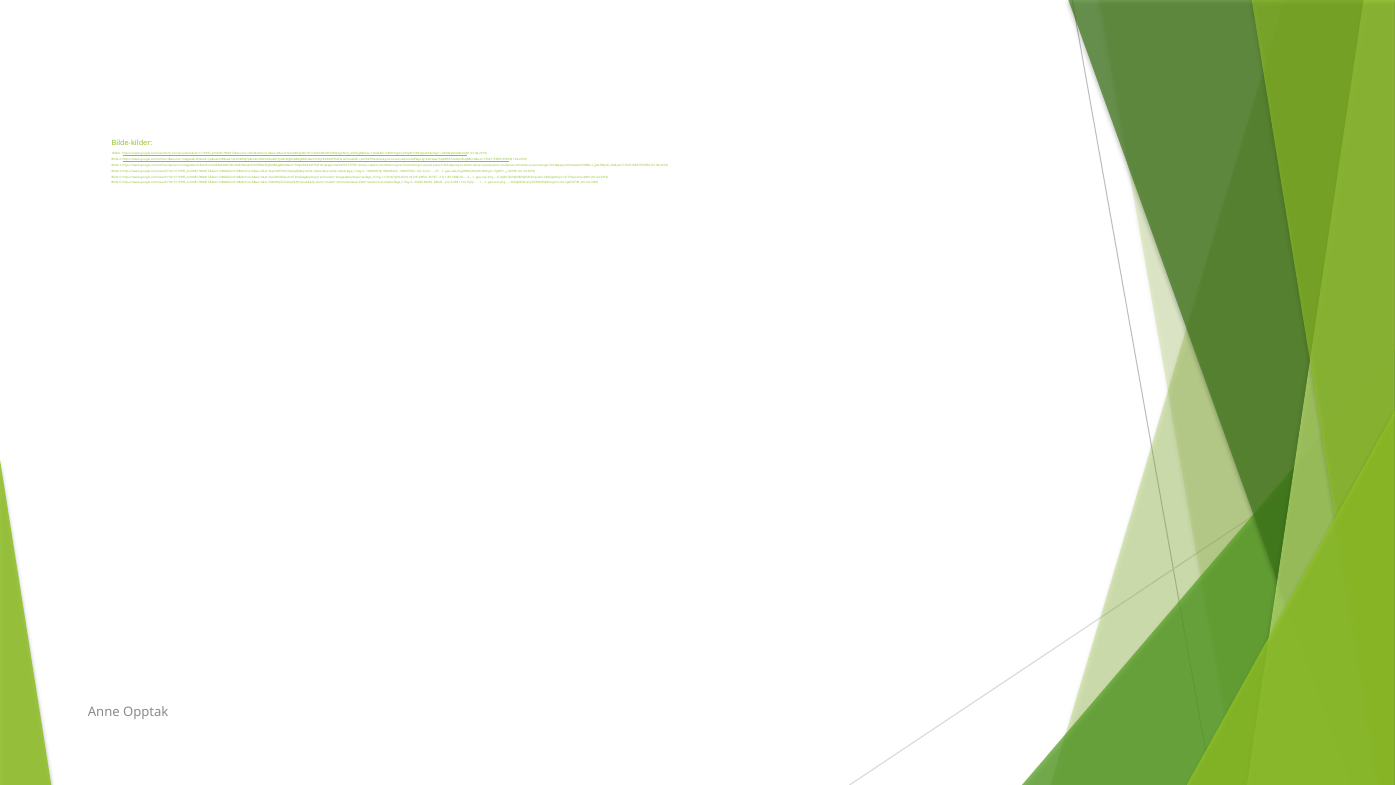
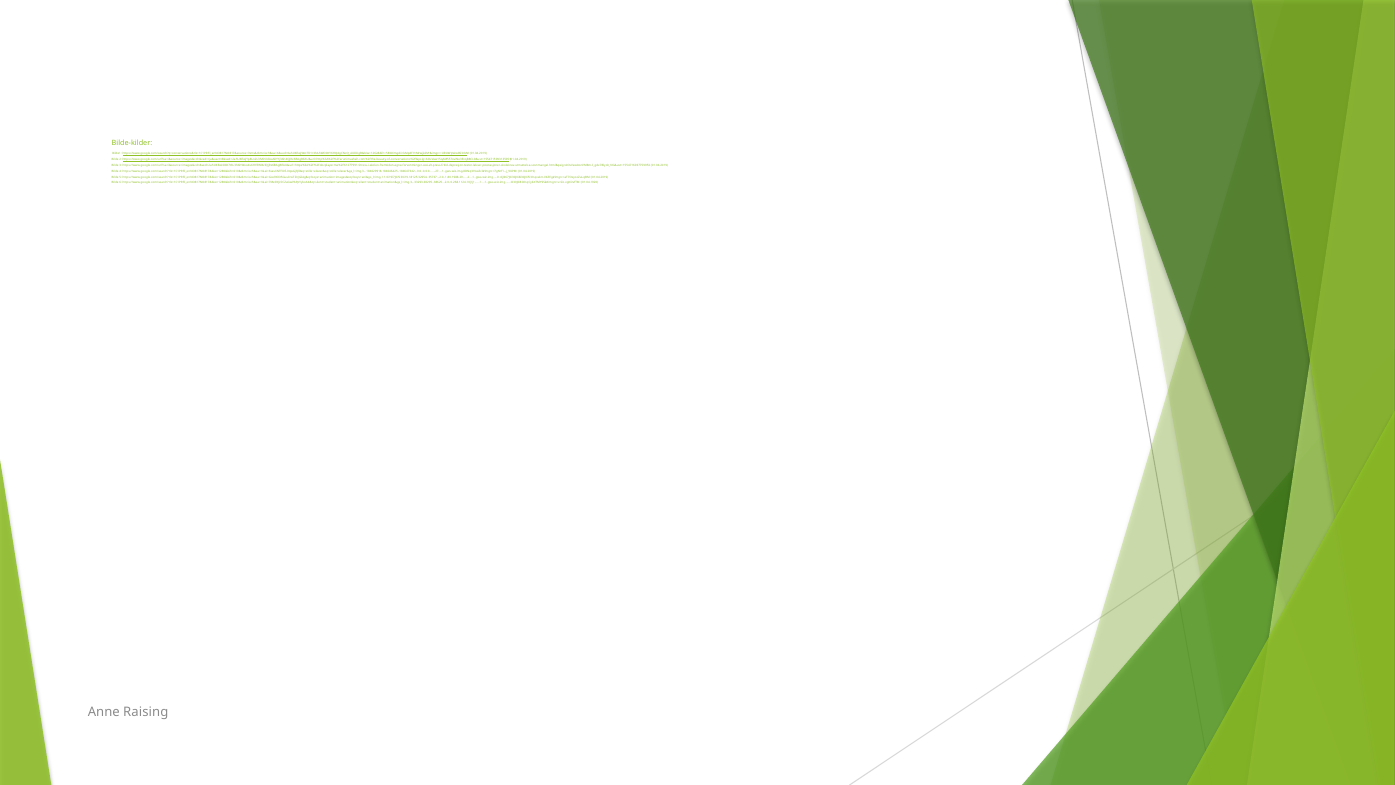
Opptak: Opptak -> Raising
